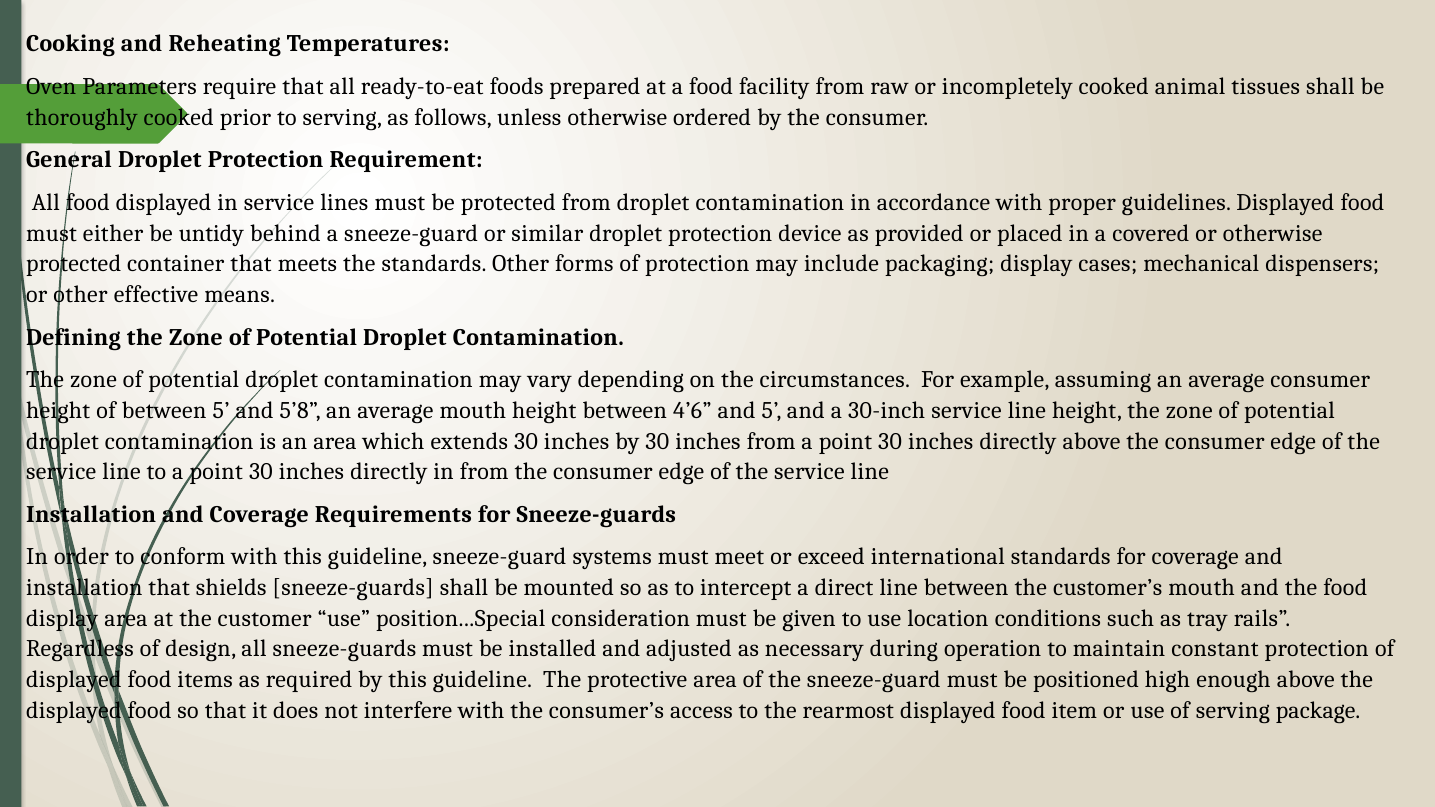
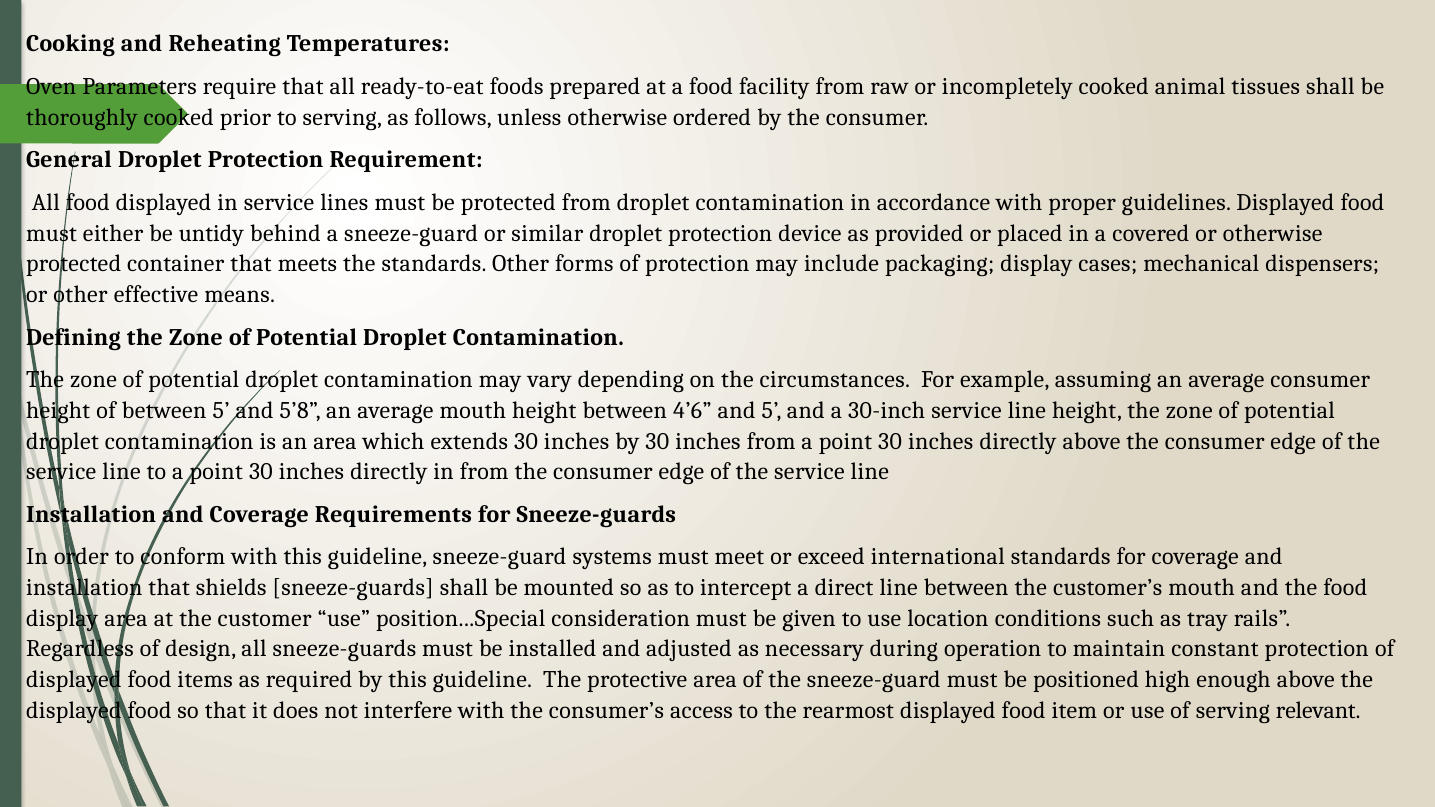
package: package -> relevant
